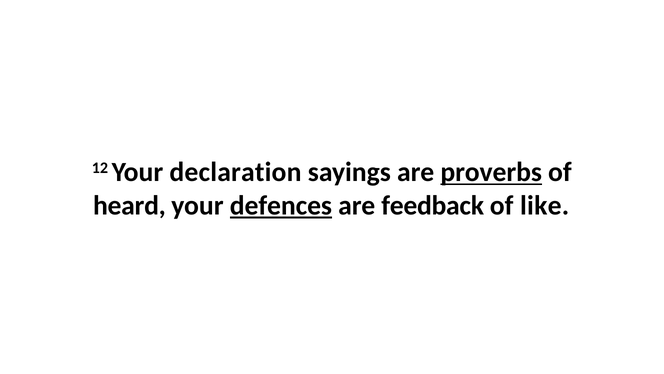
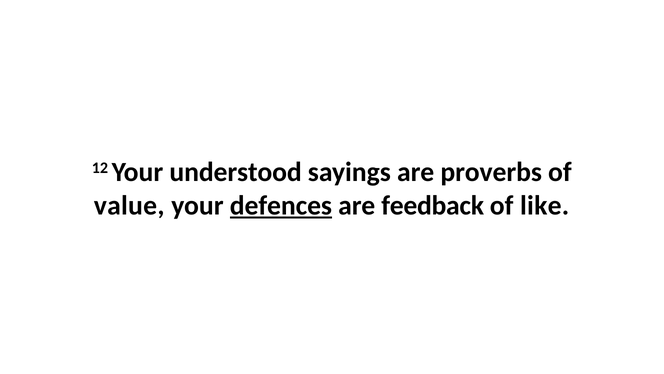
declaration: declaration -> understood
proverbs underline: present -> none
heard: heard -> value
